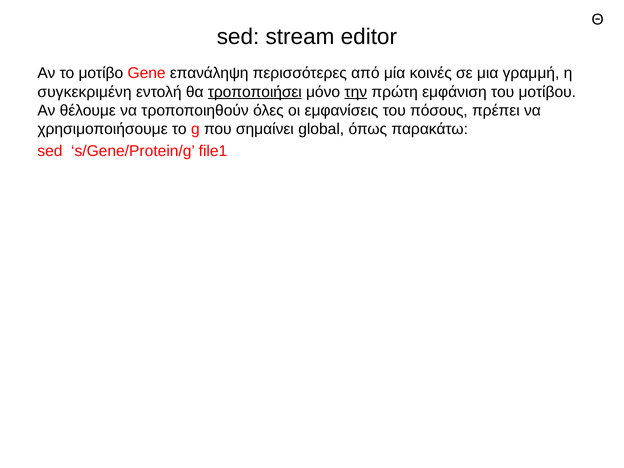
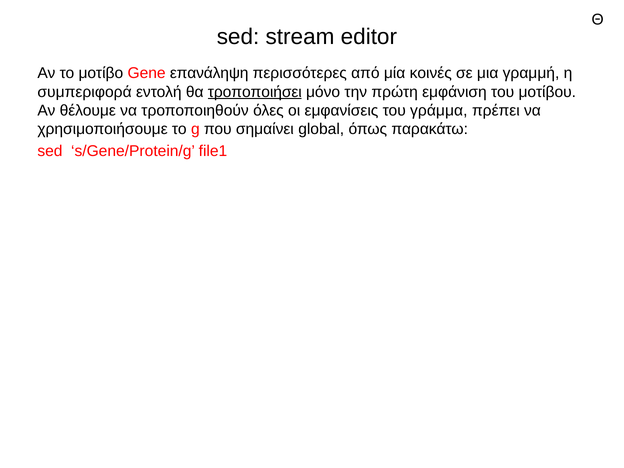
συγκεκριμένη: συγκεκριμένη -> συμπεριφορά
την underline: present -> none
πόσους: πόσους -> γράμμα
